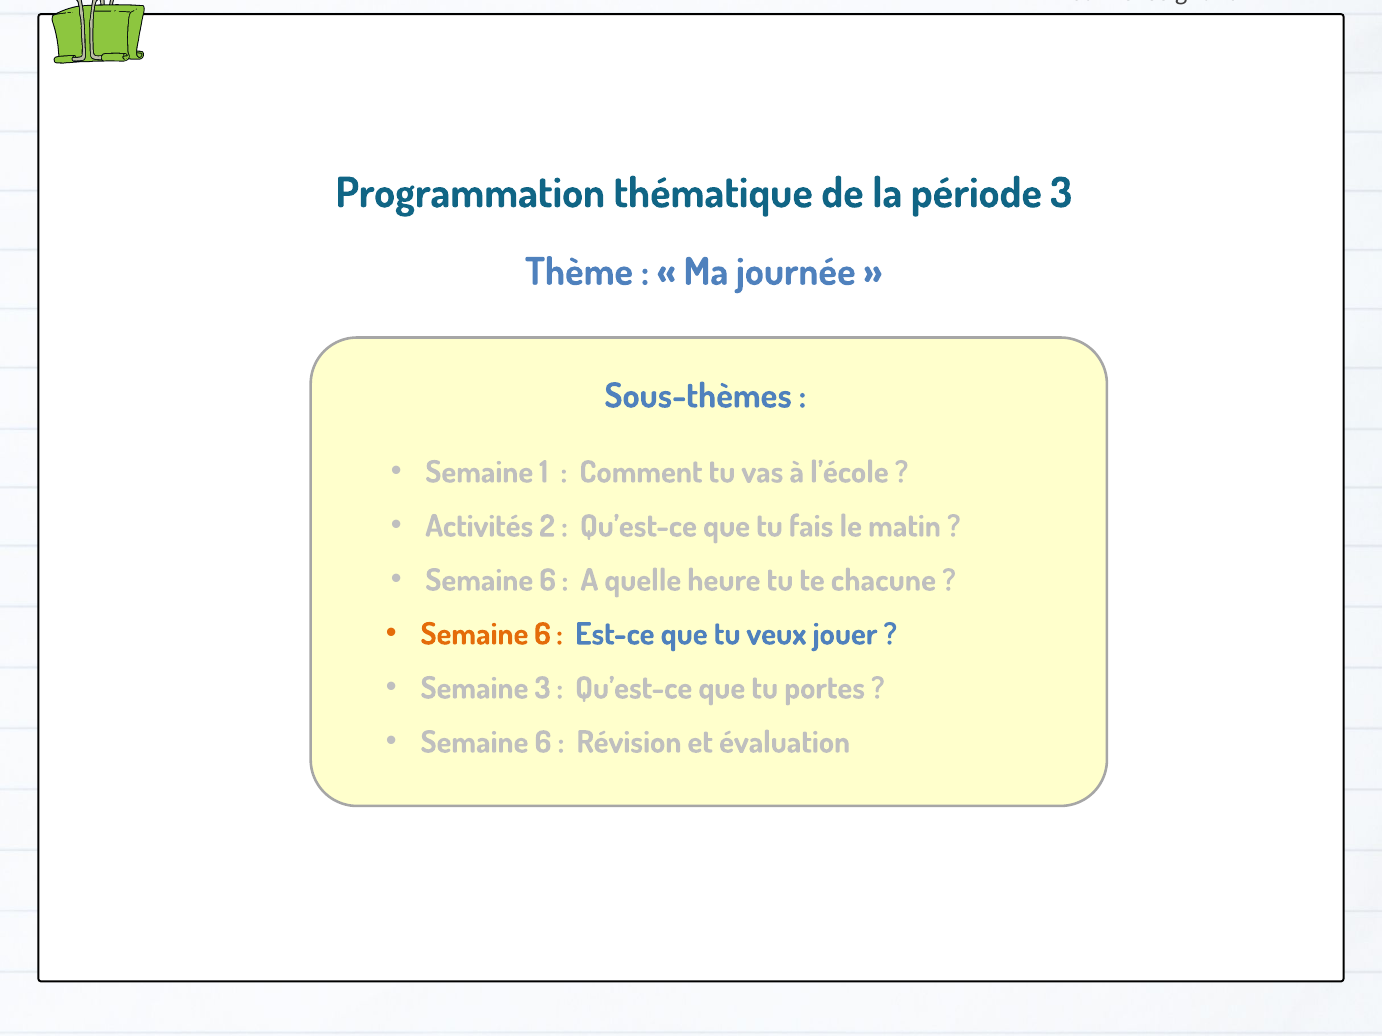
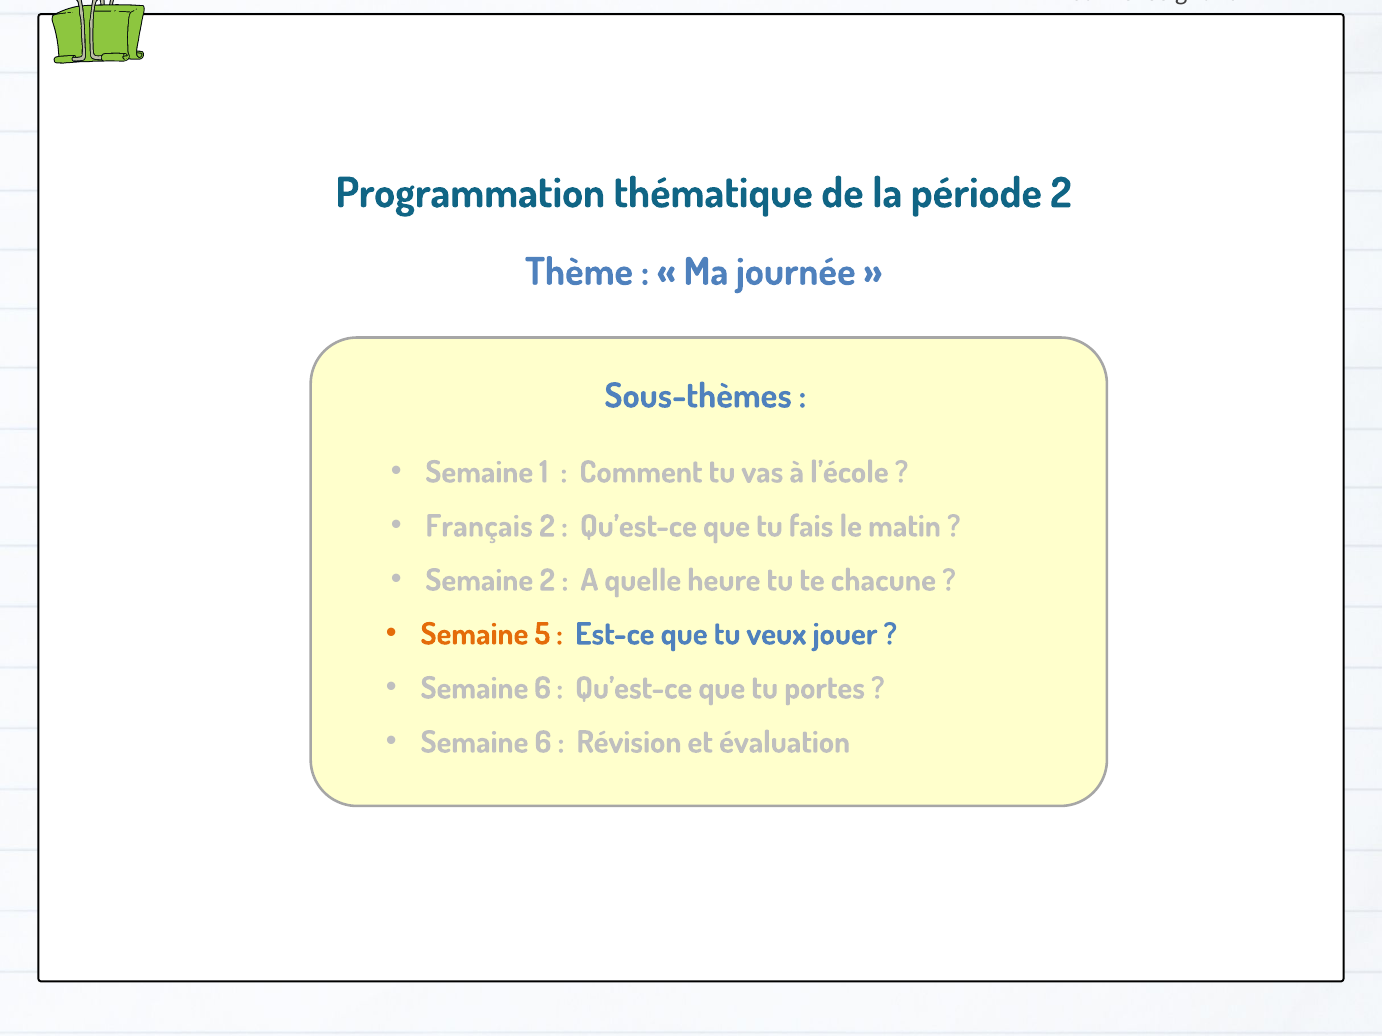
période 3: 3 -> 2
Activités: Activités -> Français
6 at (548, 581): 6 -> 2
6 at (542, 635): 6 -> 5
3 at (543, 689): 3 -> 6
